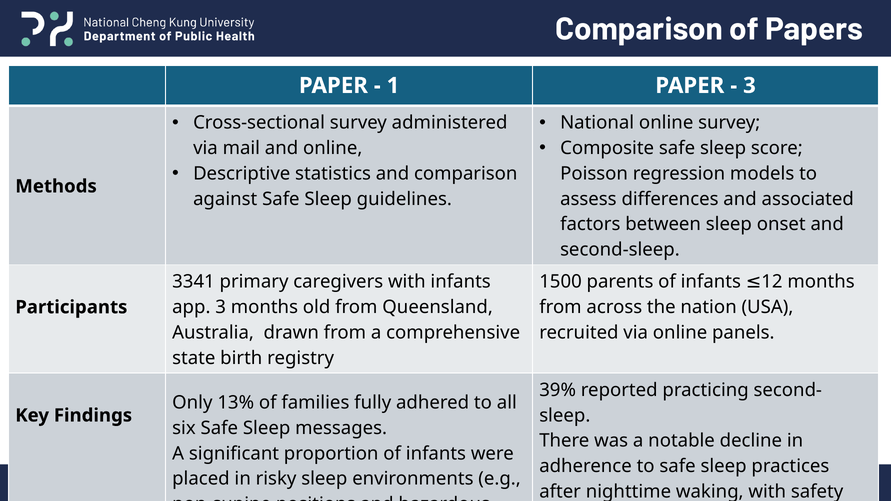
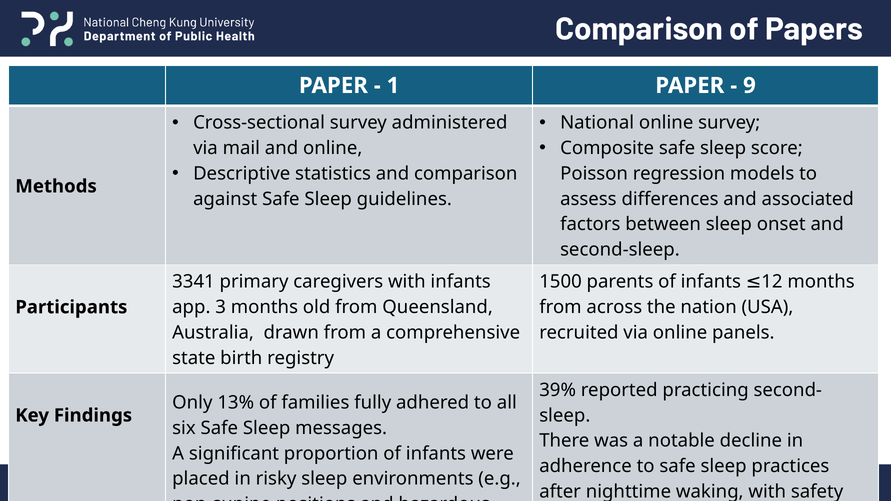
3 at (749, 86): 3 -> 9
